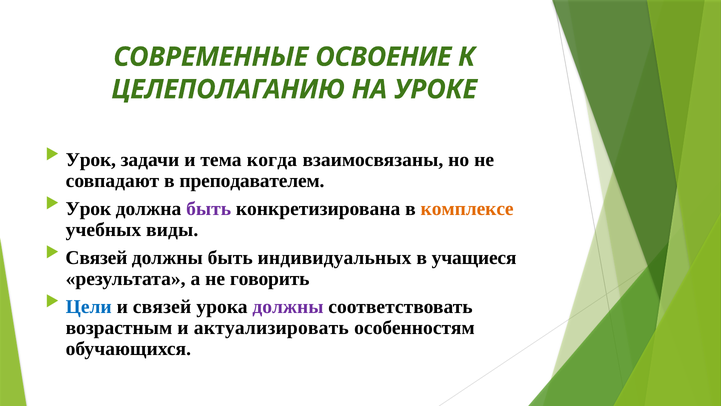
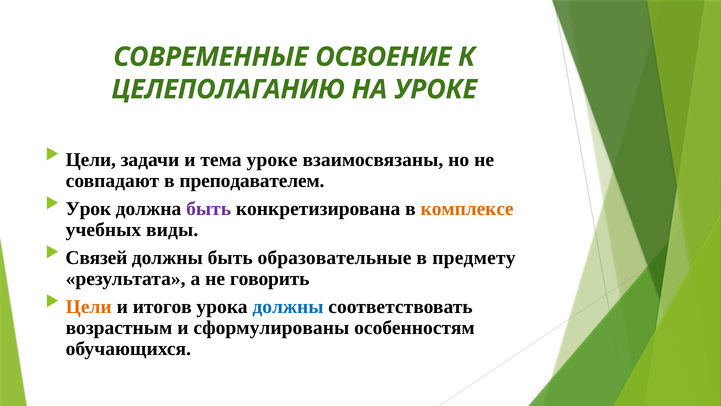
Урок at (91, 160): Урок -> Цели
тема когда: когда -> уроке
индивидуальных: индивидуальных -> образовательные
учащиеся: учащиеся -> предмету
Цели at (89, 306) colour: blue -> orange
и связей: связей -> итогов
должны at (288, 306) colour: purple -> blue
актуализировать: актуализировать -> сформулированы
